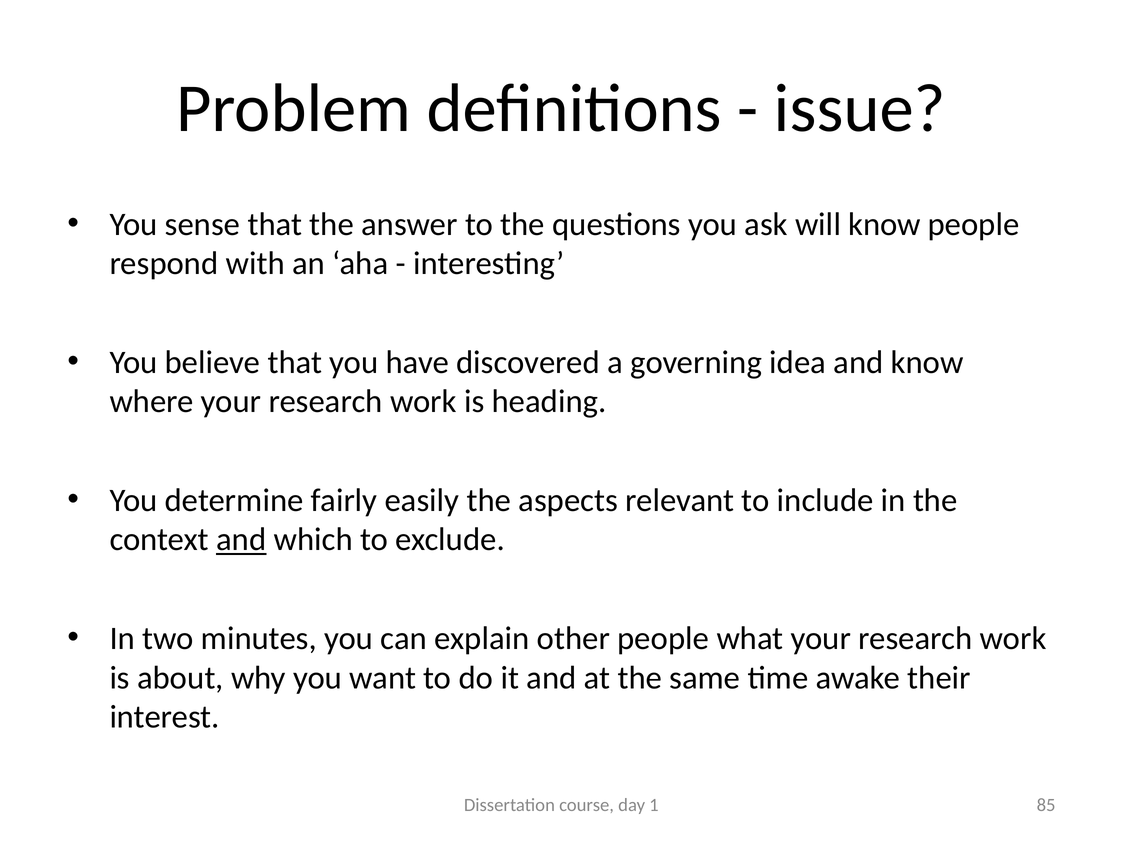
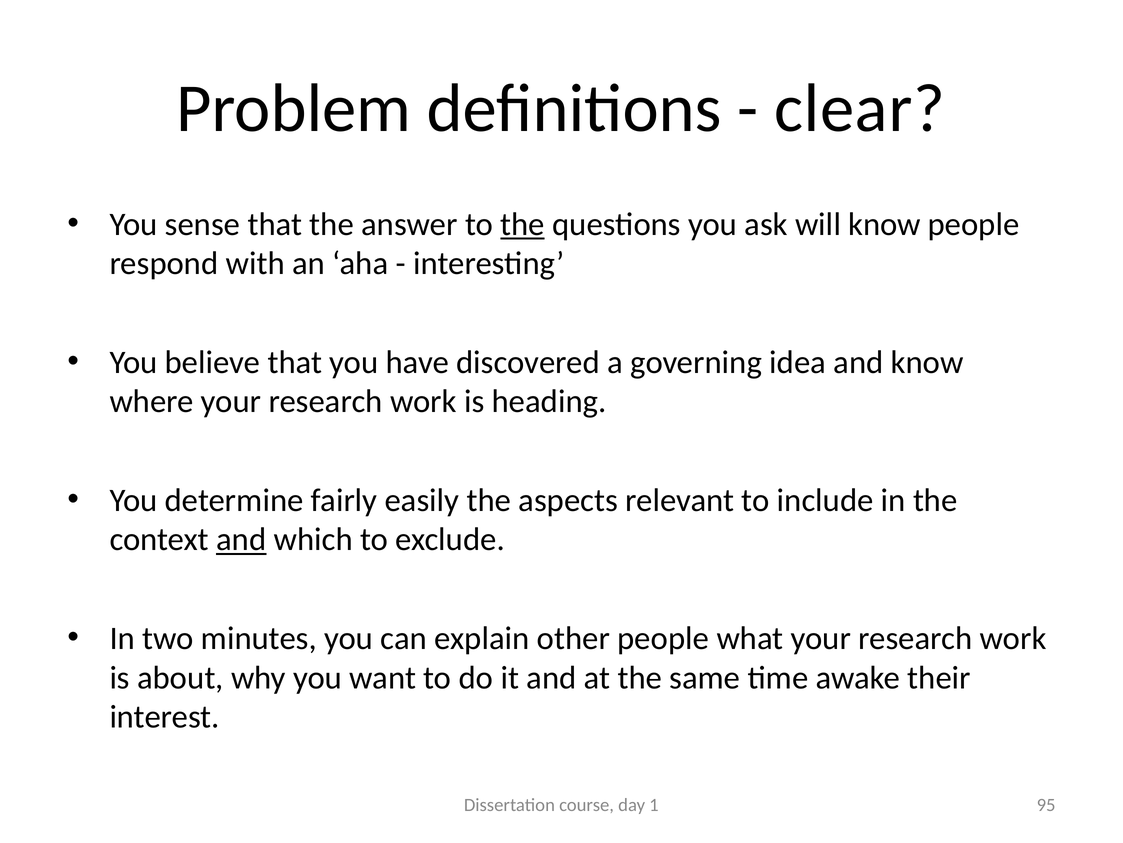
issue: issue -> clear
the at (523, 224) underline: none -> present
85: 85 -> 95
